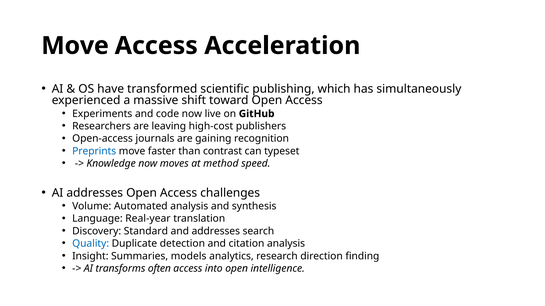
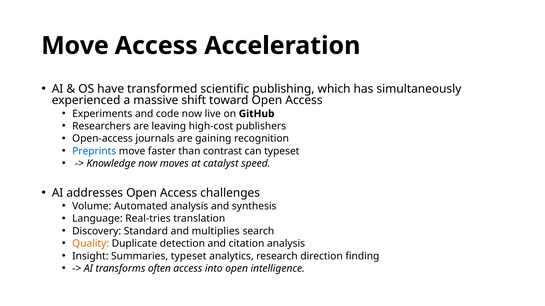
method: method -> catalyst
Real-year: Real-year -> Real-tries
and addresses: addresses -> multiplies
Quality colour: blue -> orange
Summaries models: models -> typeset
